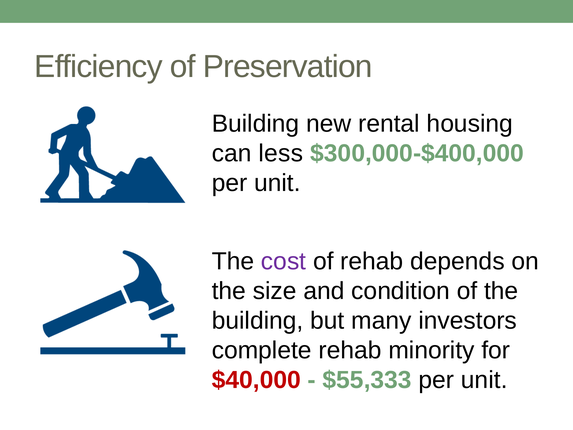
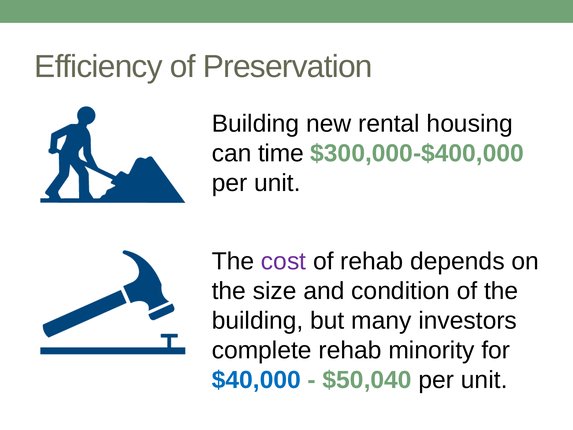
less: less -> time
$40,000 colour: red -> blue
$55,333: $55,333 -> $50,040
